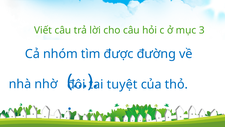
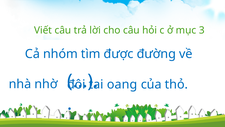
tuyệt: tuyệt -> oang
